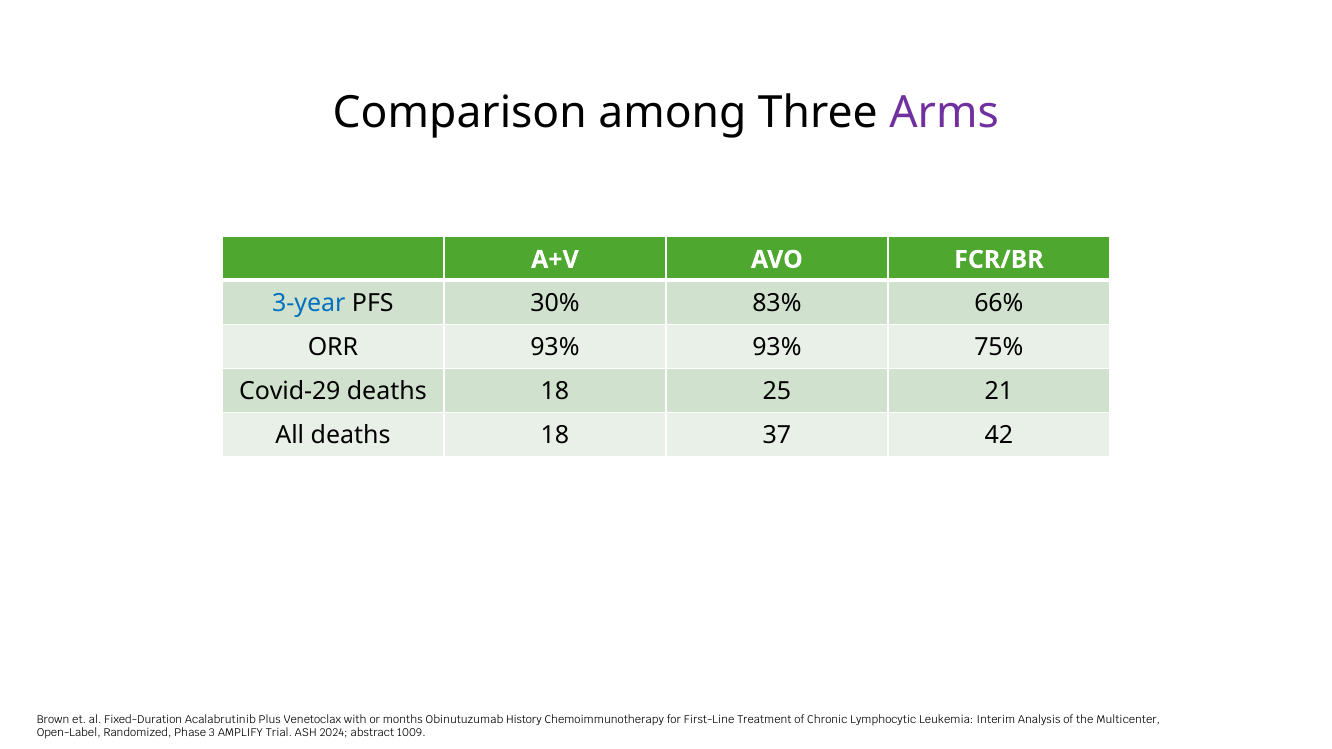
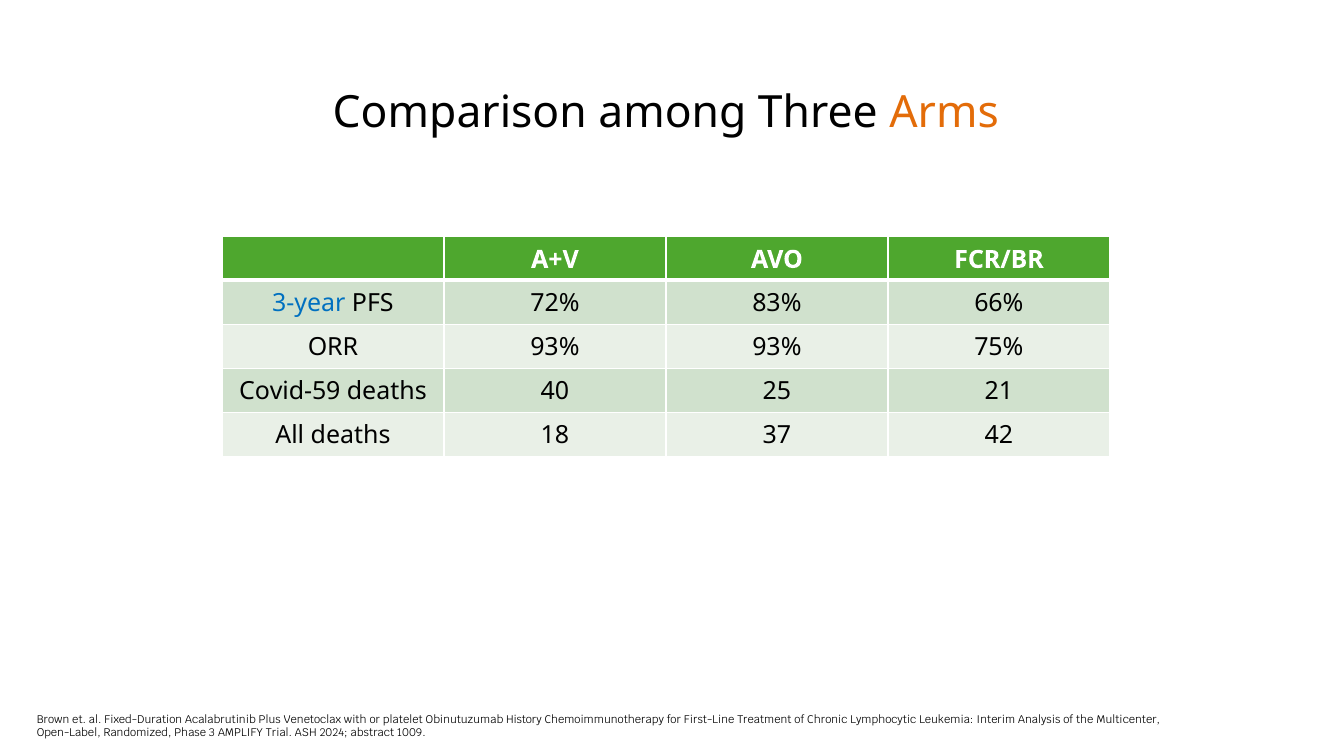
Arms colour: purple -> orange
30%: 30% -> 72%
Covid-29: Covid-29 -> Covid-59
18 at (555, 392): 18 -> 40
months: months -> platelet
